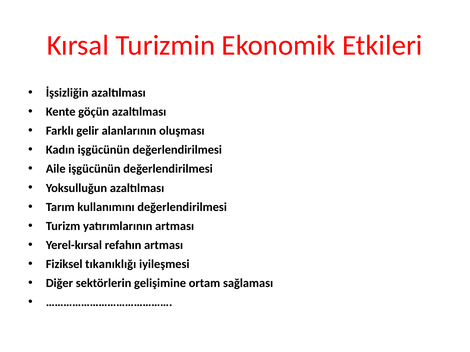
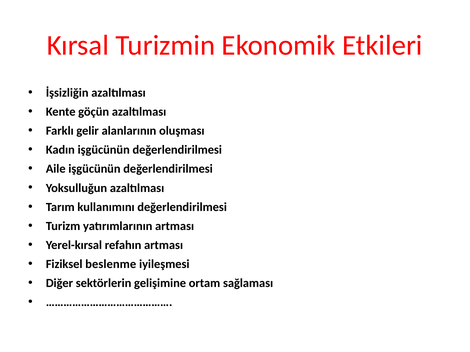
tıkanıklığı: tıkanıklığı -> beslenme
